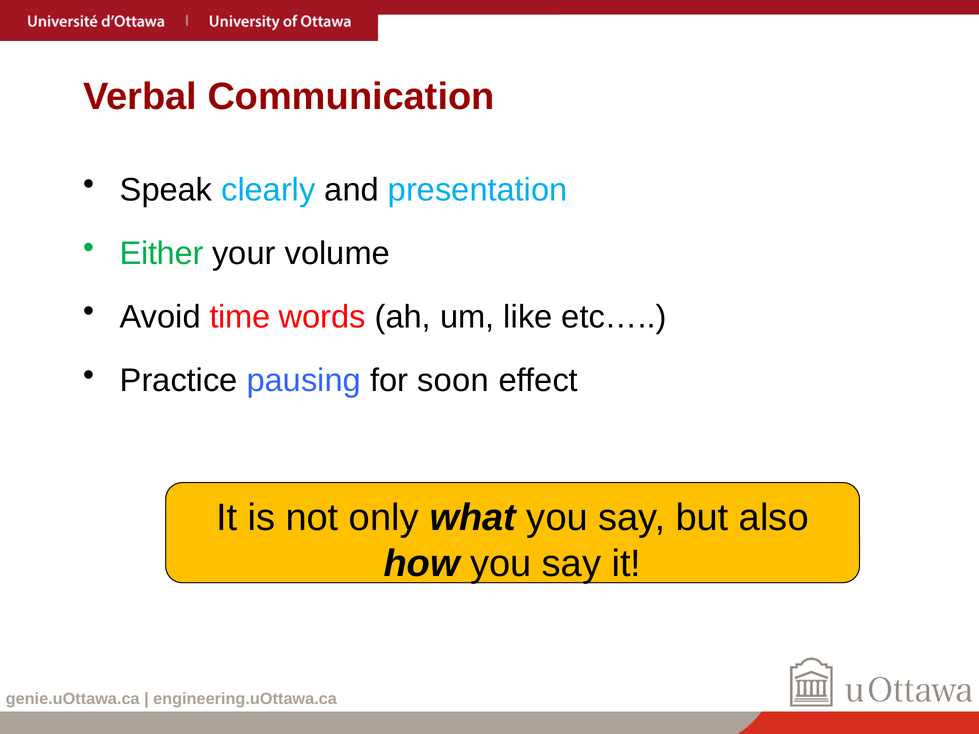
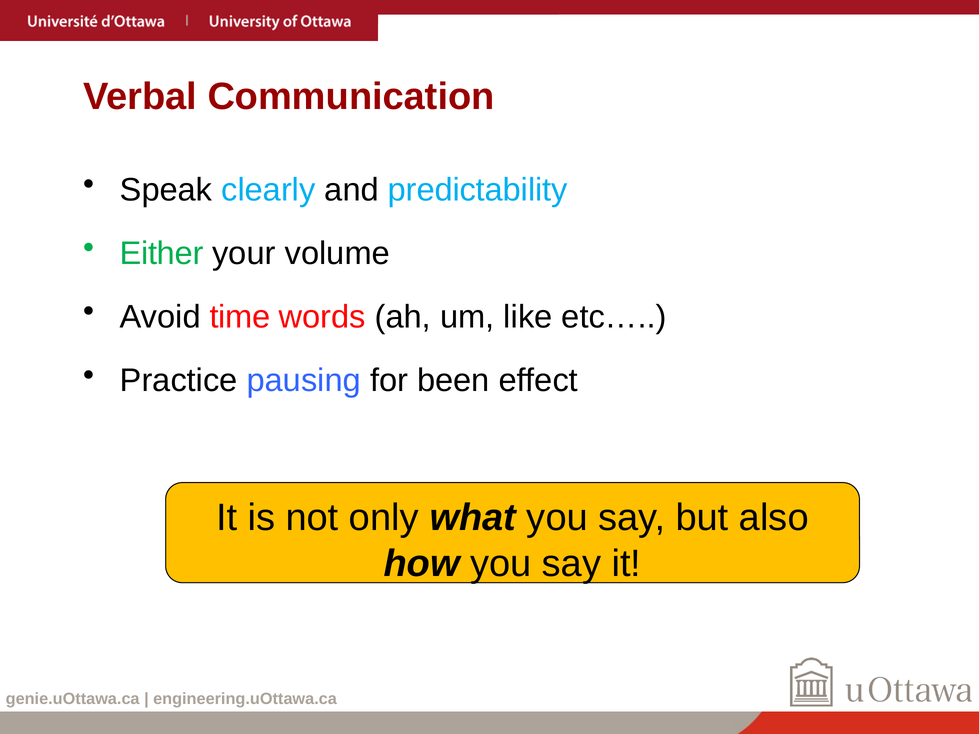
presentation: presentation -> predictability
soon: soon -> been
